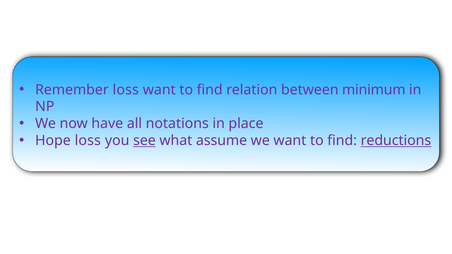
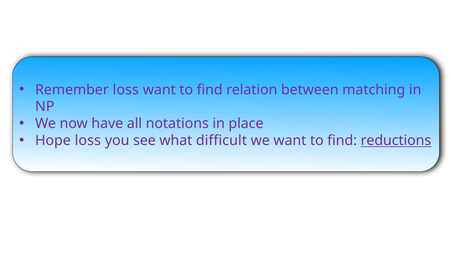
minimum: minimum -> matching
see underline: present -> none
assume: assume -> difficult
